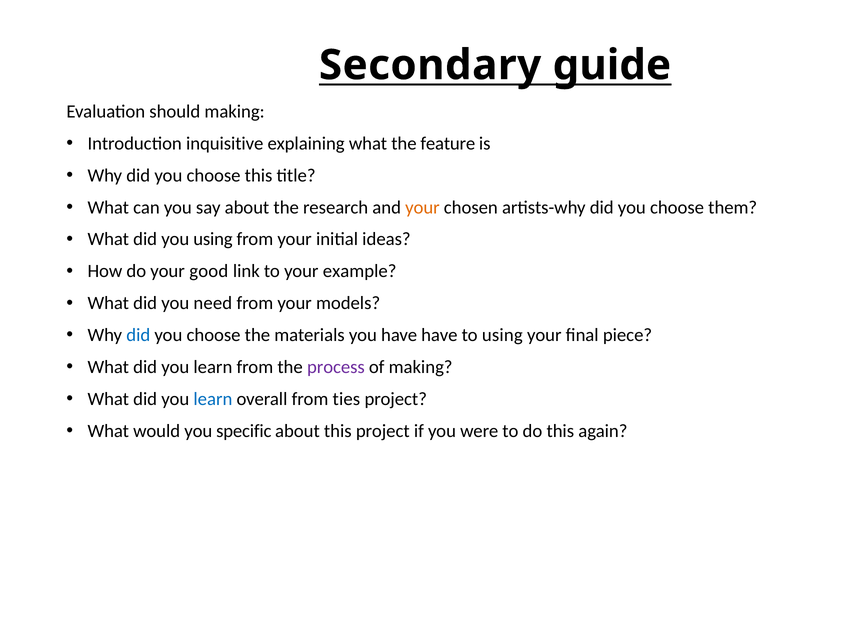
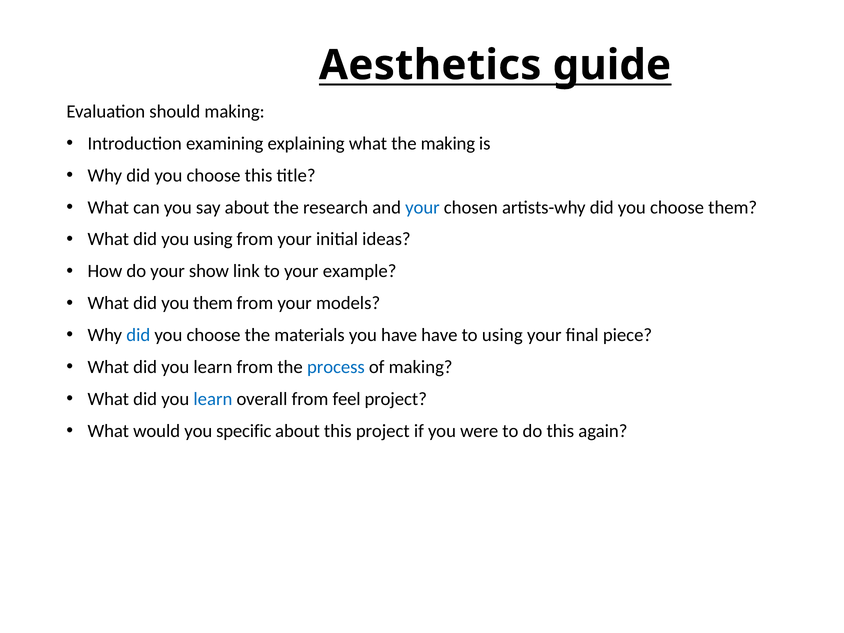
Secondary: Secondary -> Aesthetics
inquisitive: inquisitive -> examining
the feature: feature -> making
your at (422, 207) colour: orange -> blue
good: good -> show
you need: need -> them
process colour: purple -> blue
ties: ties -> feel
